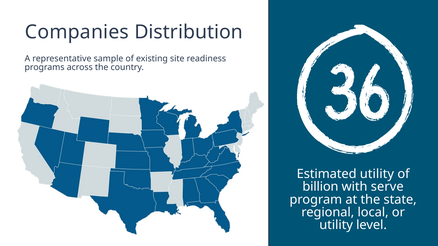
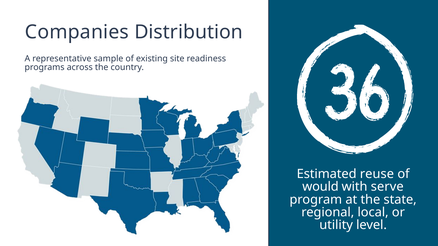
Estimated utility: utility -> reuse
billion: billion -> would
